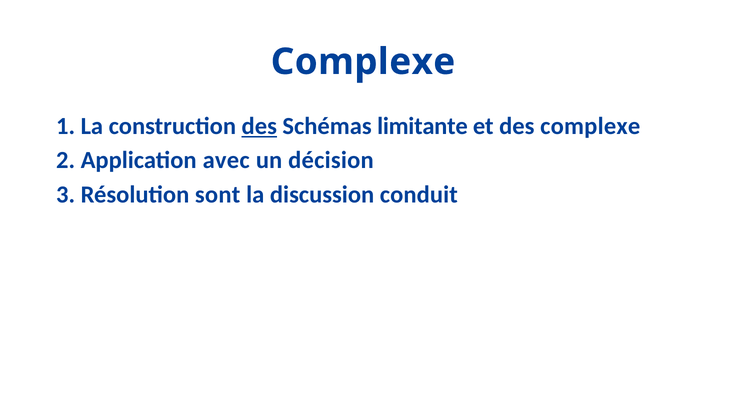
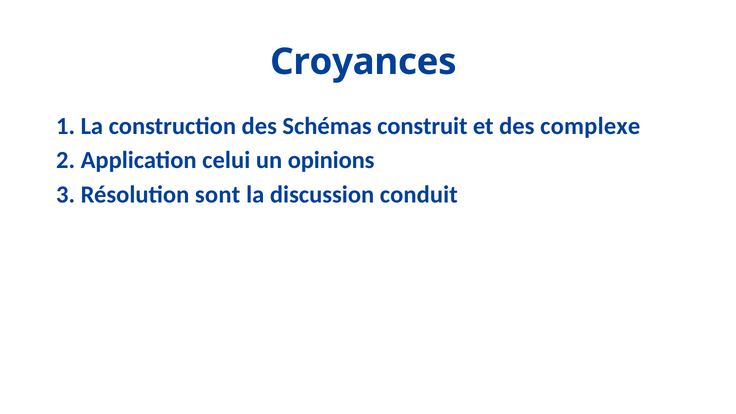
Complexe at (363, 62): Complexe -> Croyances
des at (259, 126) underline: present -> none
limitante: limitante -> construit
avec: avec -> celui
décision: décision -> opinions
